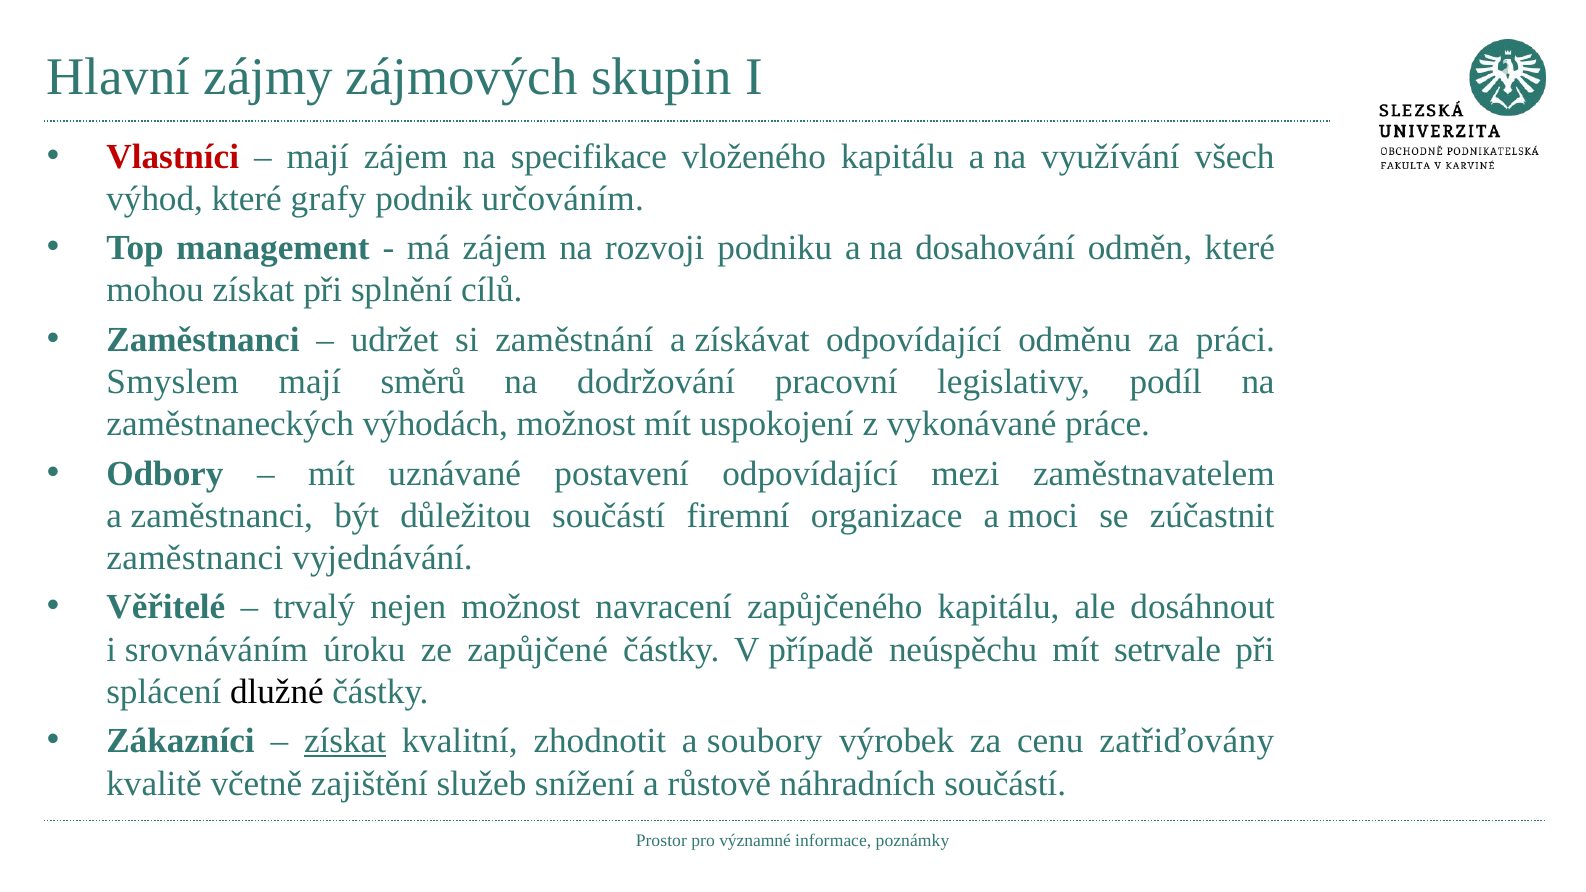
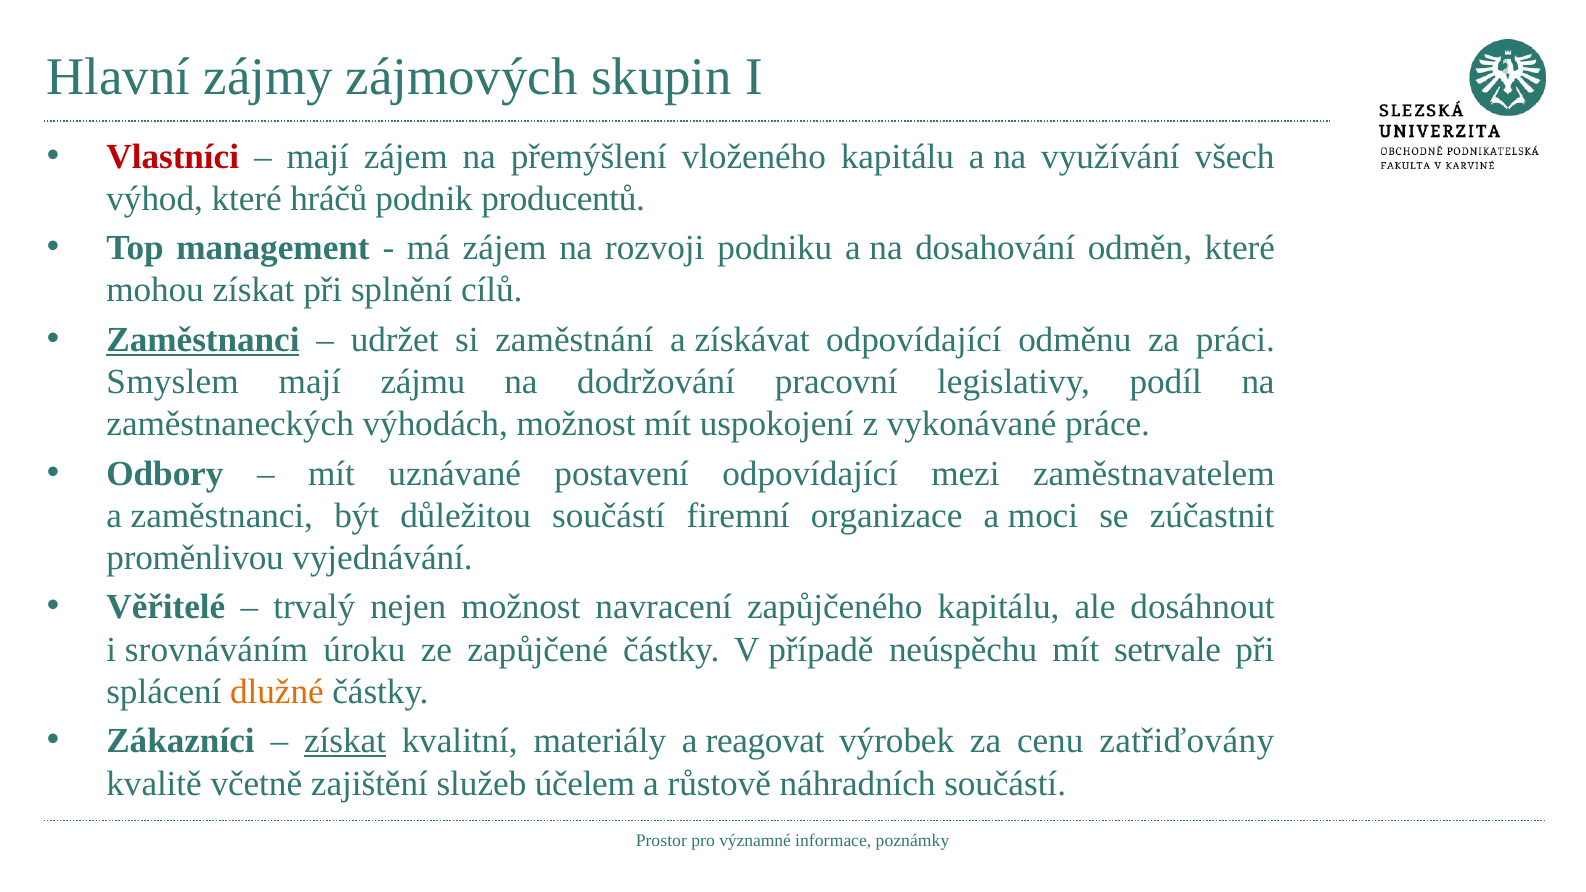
specifikace: specifikace -> přemýšlení
grafy: grafy -> hráčů
určováním: určováním -> producentů
Zaměstnanci at (203, 340) underline: none -> present
směrů: směrů -> zájmu
zaměstnanci at (195, 558): zaměstnanci -> proměnlivou
dlužné colour: black -> orange
zhodnotit: zhodnotit -> materiály
soubory: soubory -> reagovat
snížení: snížení -> účelem
